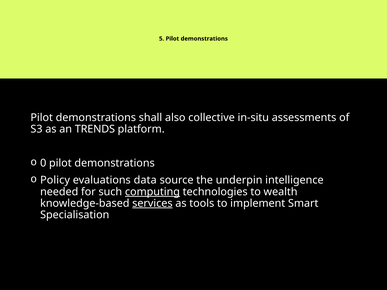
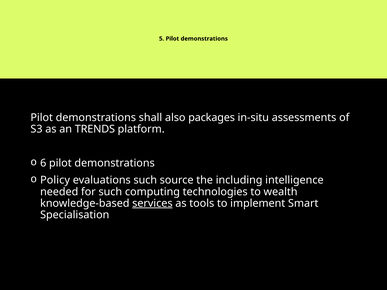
collective: collective -> packages
0: 0 -> 6
evaluations data: data -> such
underpin: underpin -> including
computing underline: present -> none
